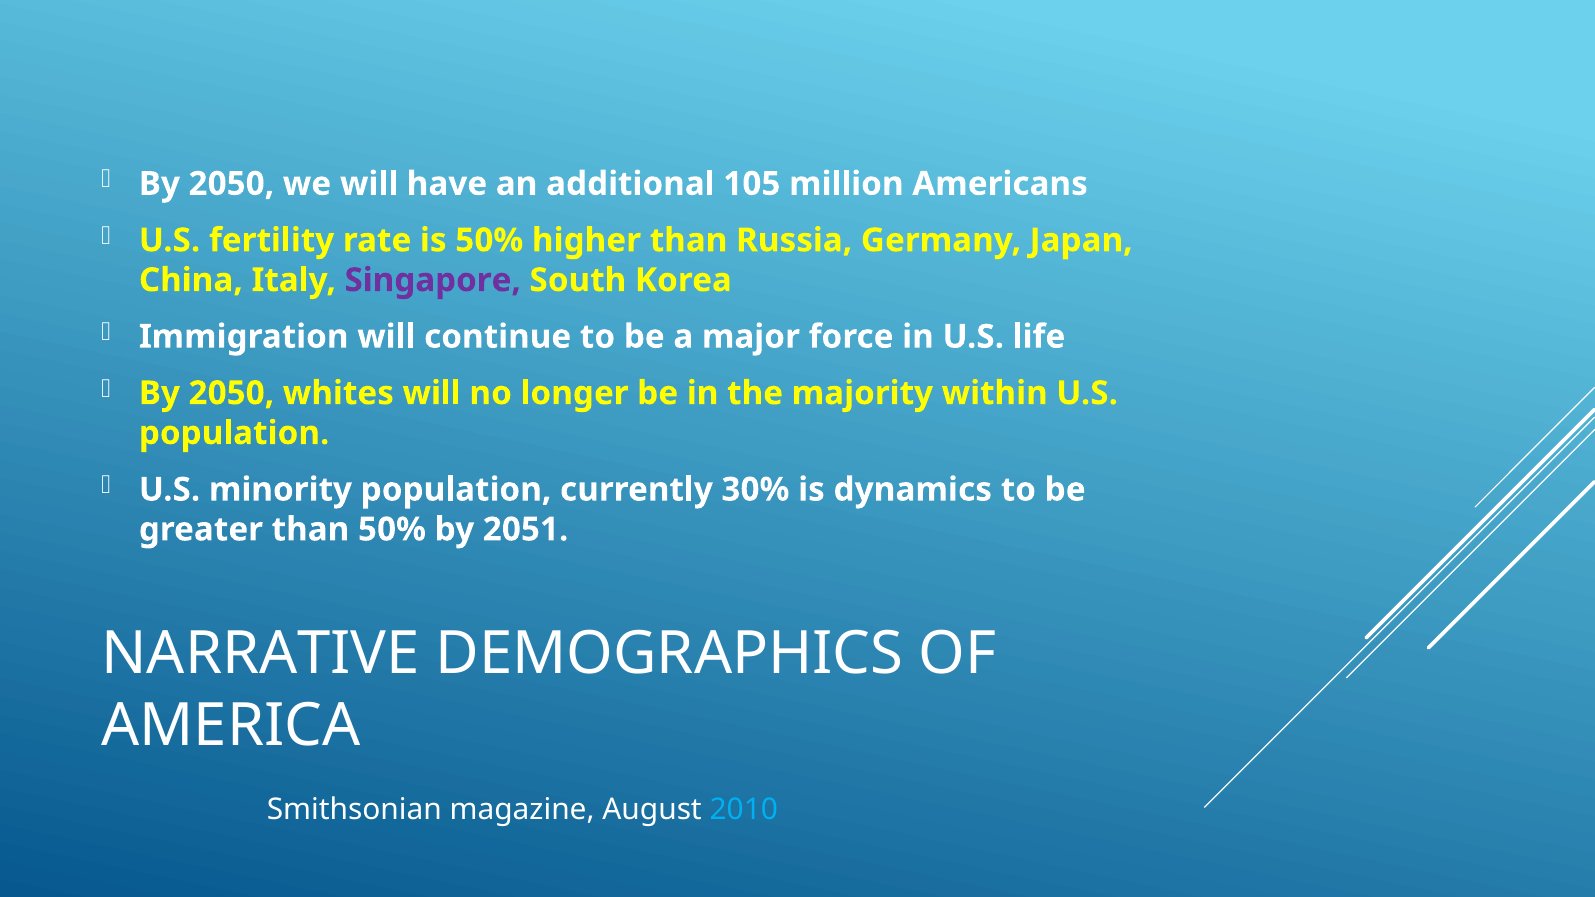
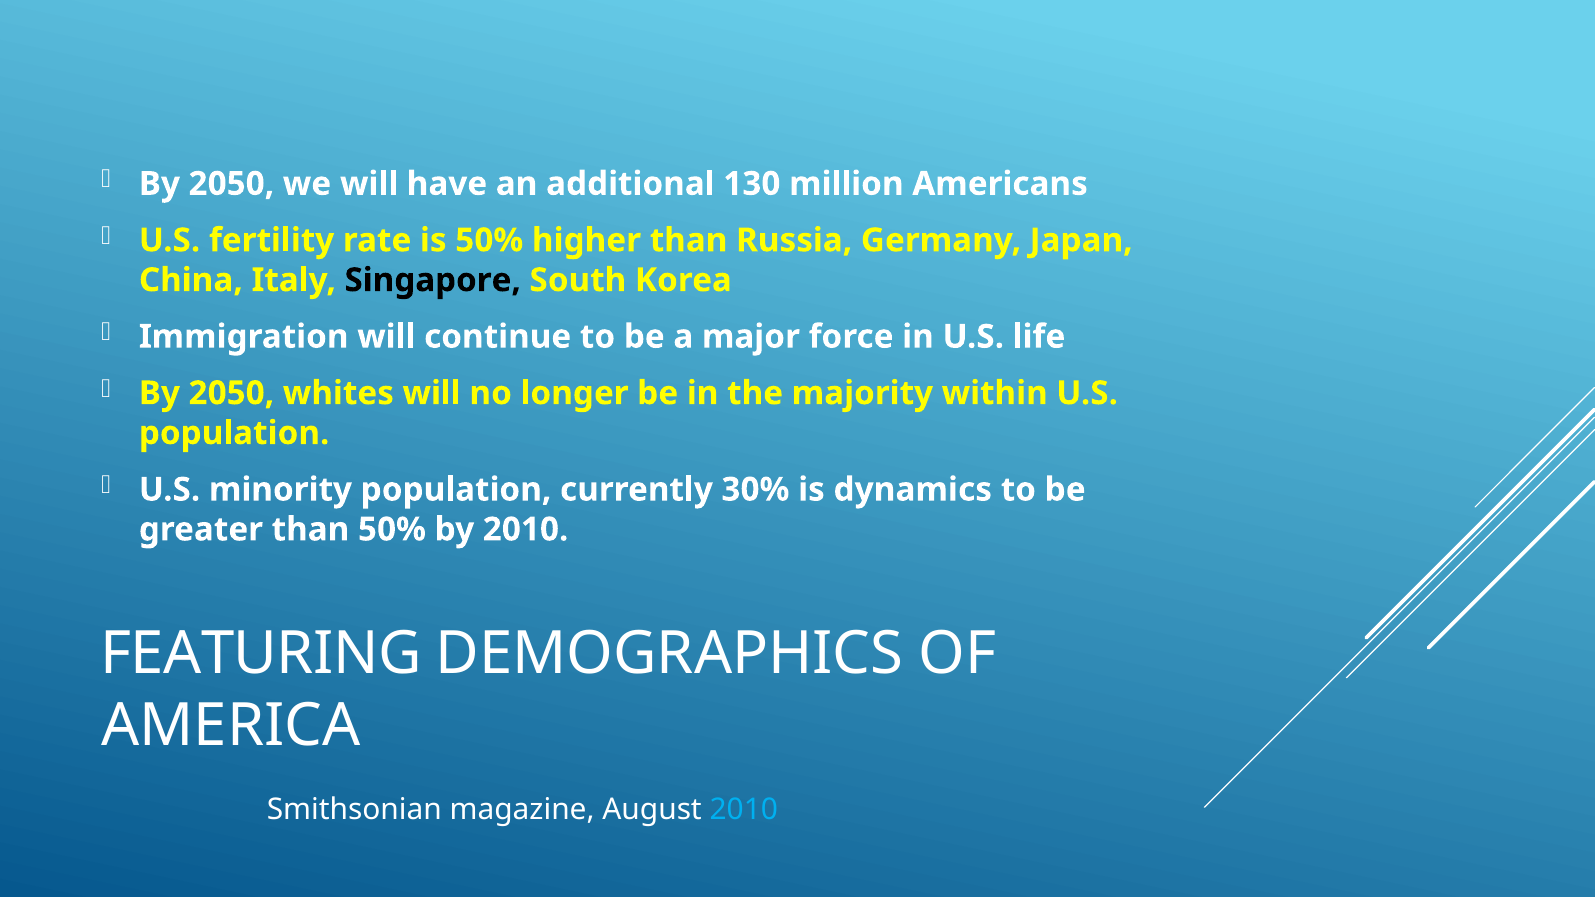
105: 105 -> 130
Singapore colour: purple -> black
by 2051: 2051 -> 2010
NARRATIVE: NARRATIVE -> FEATURING
